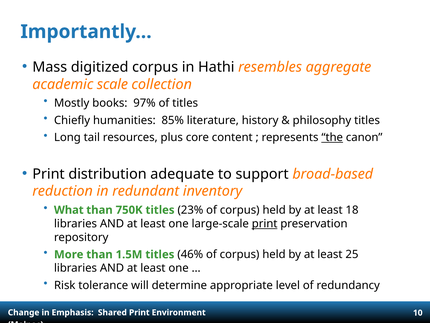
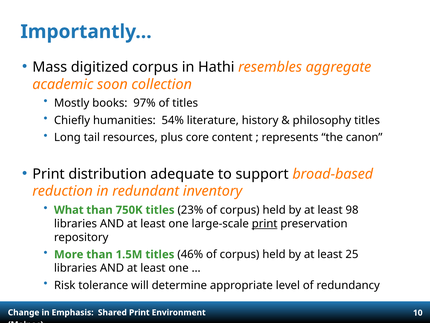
scale: scale -> soon
85%: 85% -> 54%
the underline: present -> none
18: 18 -> 98
